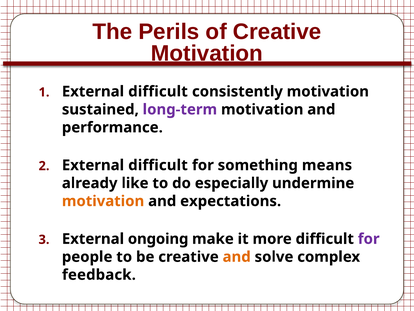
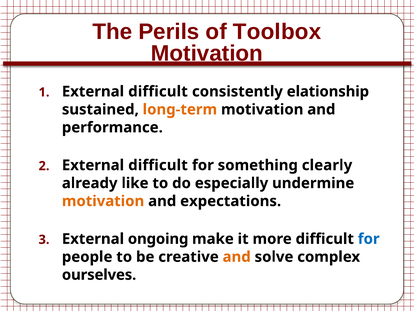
of Creative: Creative -> Toolbox
consistently motivation: motivation -> elationship
long-term colour: purple -> orange
means: means -> clearly
for at (369, 239) colour: purple -> blue
feedback: feedback -> ourselves
